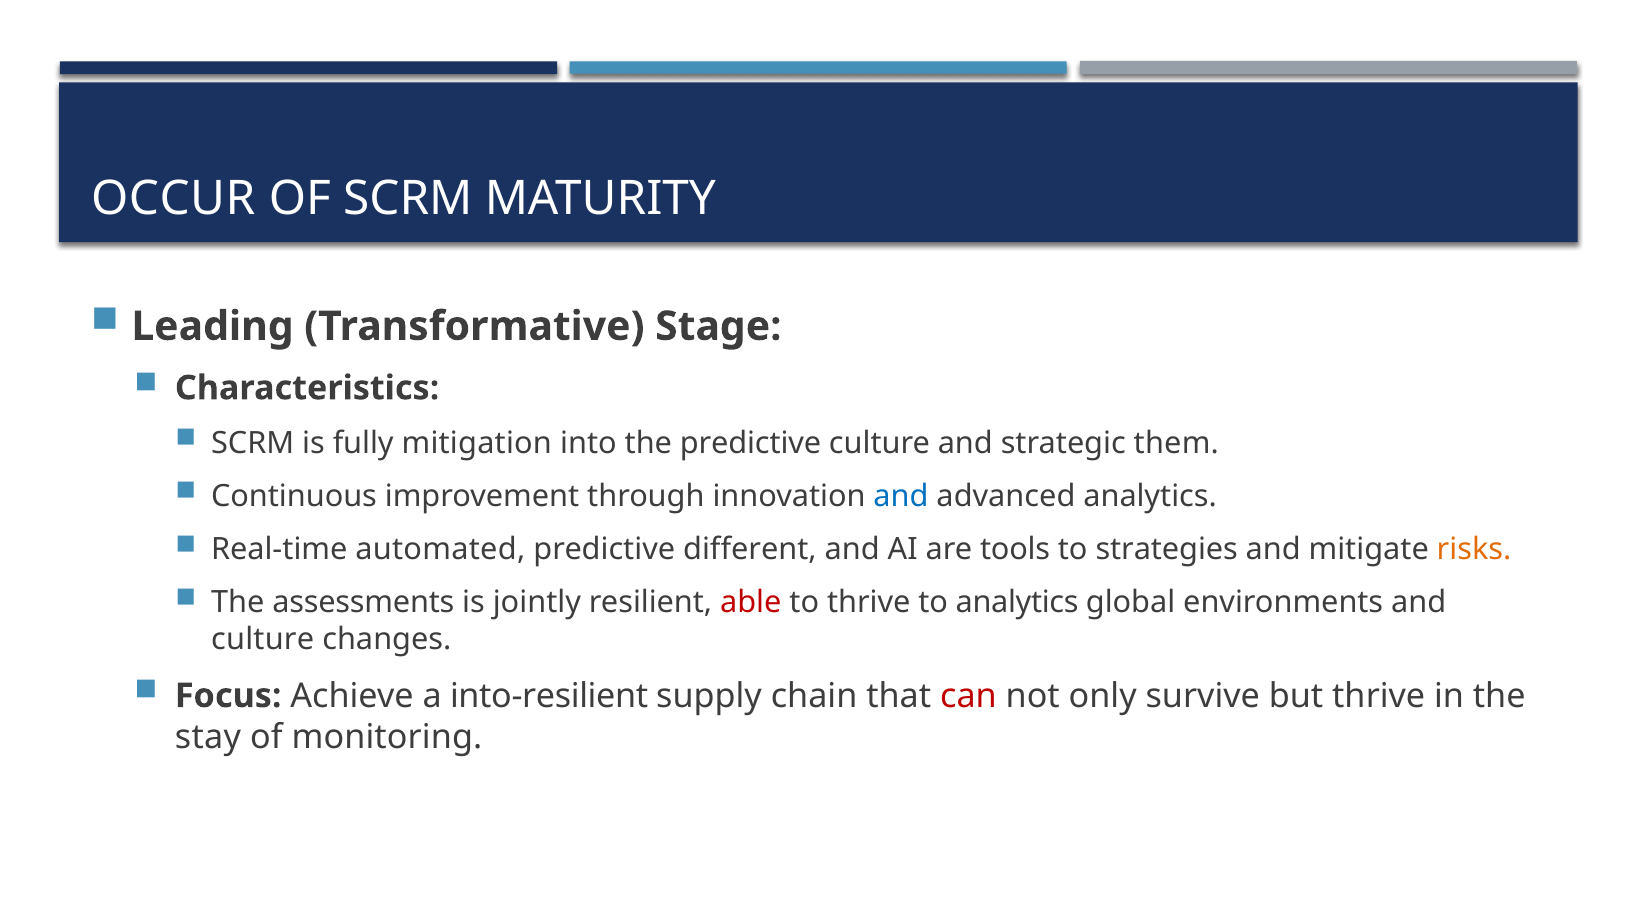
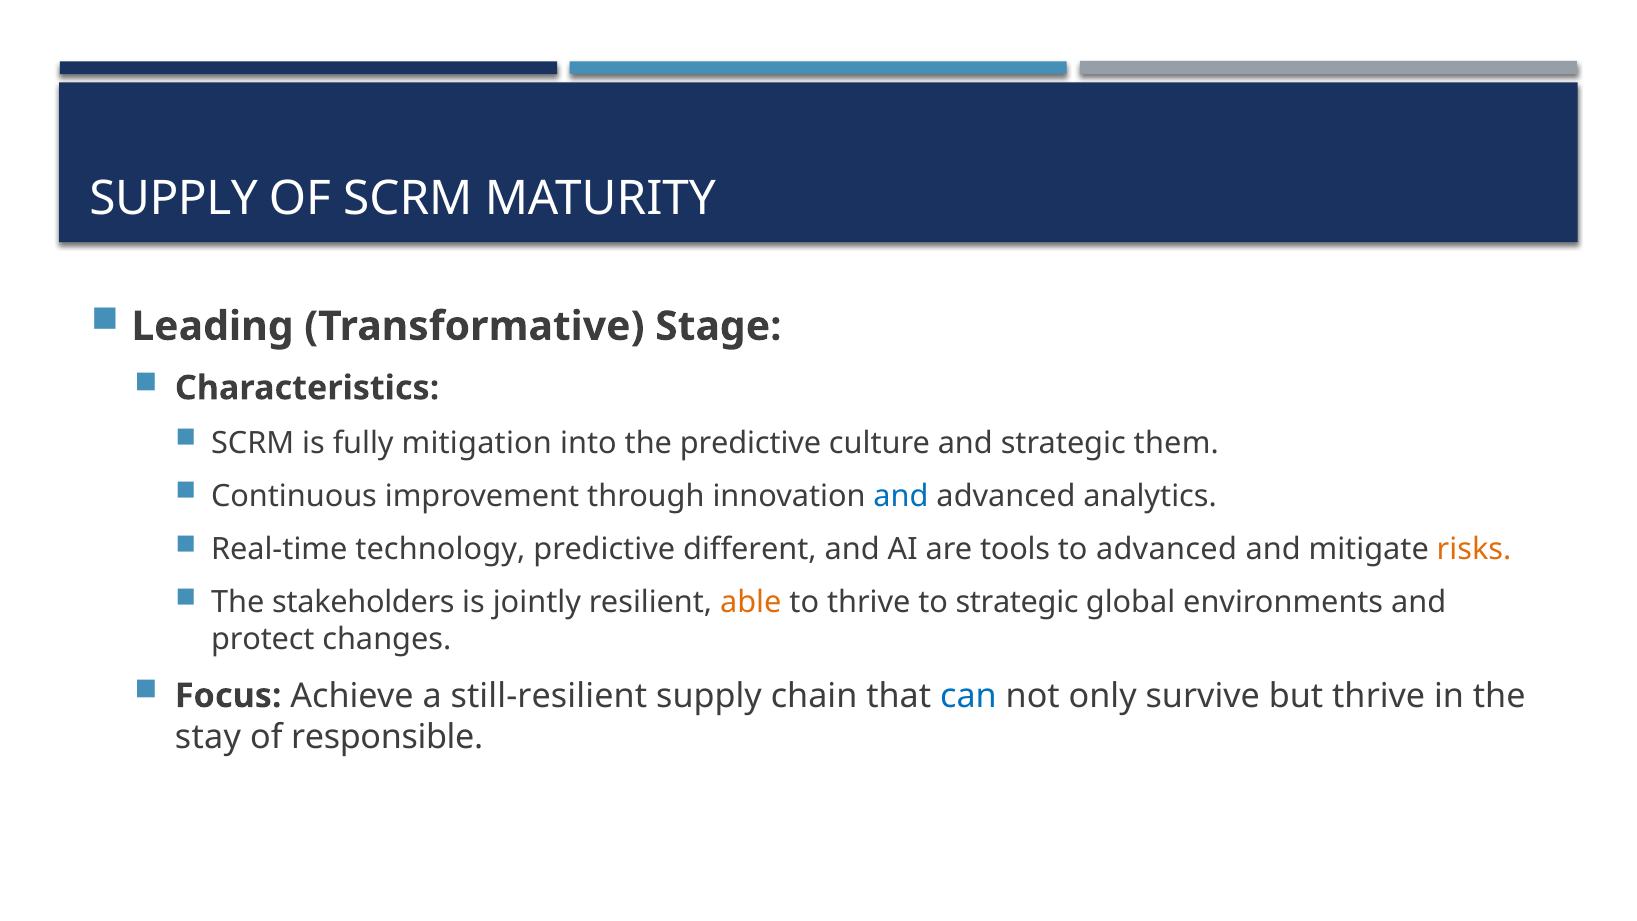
OCCUR at (173, 199): OCCUR -> SUPPLY
automated: automated -> technology
to strategies: strategies -> advanced
assessments: assessments -> stakeholders
able colour: red -> orange
to analytics: analytics -> strategic
culture at (263, 639): culture -> protect
into-resilient: into-resilient -> still-resilient
can colour: red -> blue
monitoring: monitoring -> responsible
